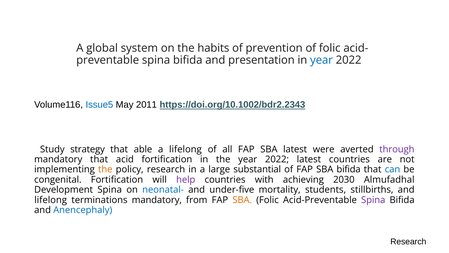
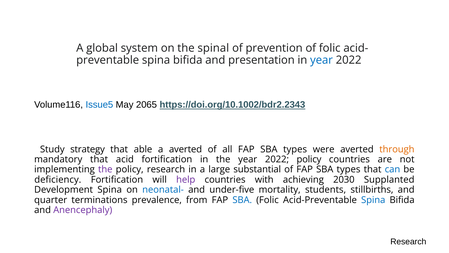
habits: habits -> spinal
2011: 2011 -> 2065
a lifelong: lifelong -> averted
all FAP SBA latest: latest -> types
through colour: purple -> orange
2022 latest: latest -> policy
the at (105, 169) colour: orange -> purple
of FAP SBA bifida: bifida -> types
congenital: congenital -> deficiency
Almufadhal: Almufadhal -> Supplanted
lifelong at (51, 200): lifelong -> quarter
terminations mandatory: mandatory -> prevalence
SBA at (242, 200) colour: orange -> blue
Spina at (373, 200) colour: purple -> blue
Anencephaly colour: blue -> purple
